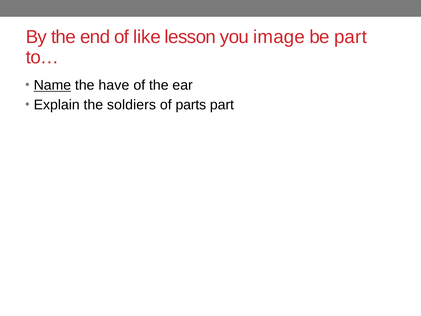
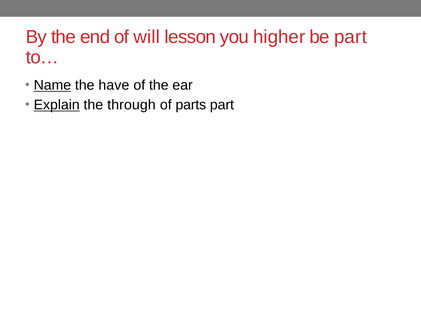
like: like -> will
image: image -> higher
Explain underline: none -> present
soldiers: soldiers -> through
